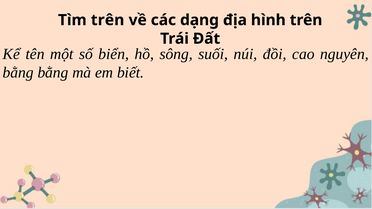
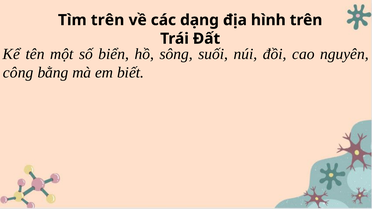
bằng at (18, 73): bằng -> công
